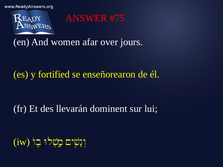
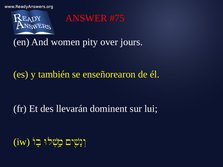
afar: afar -> pity
fortified: fortified -> también
